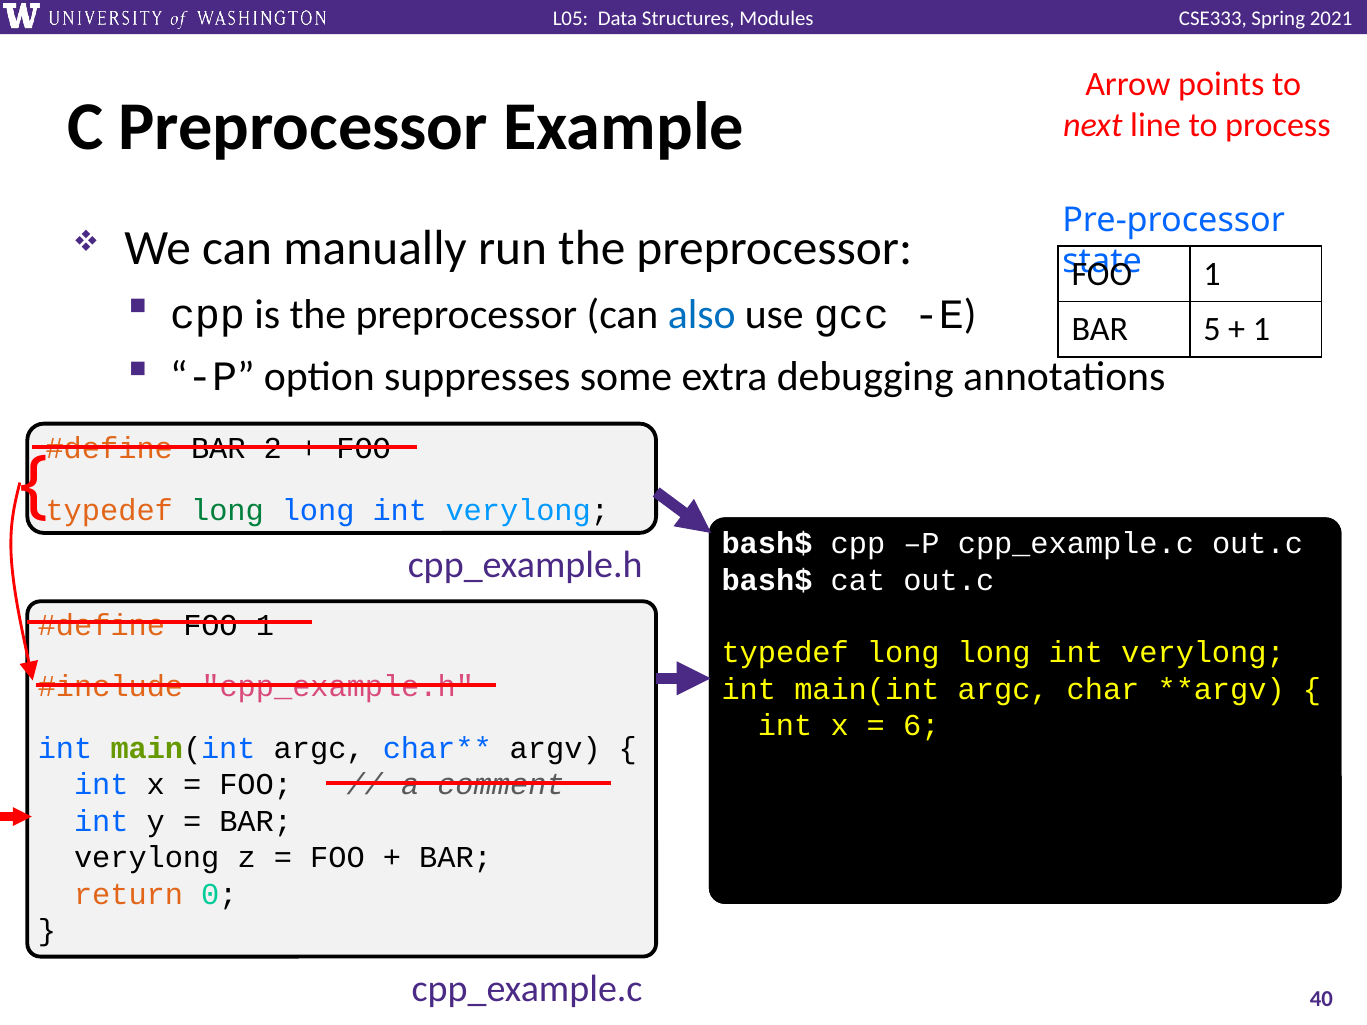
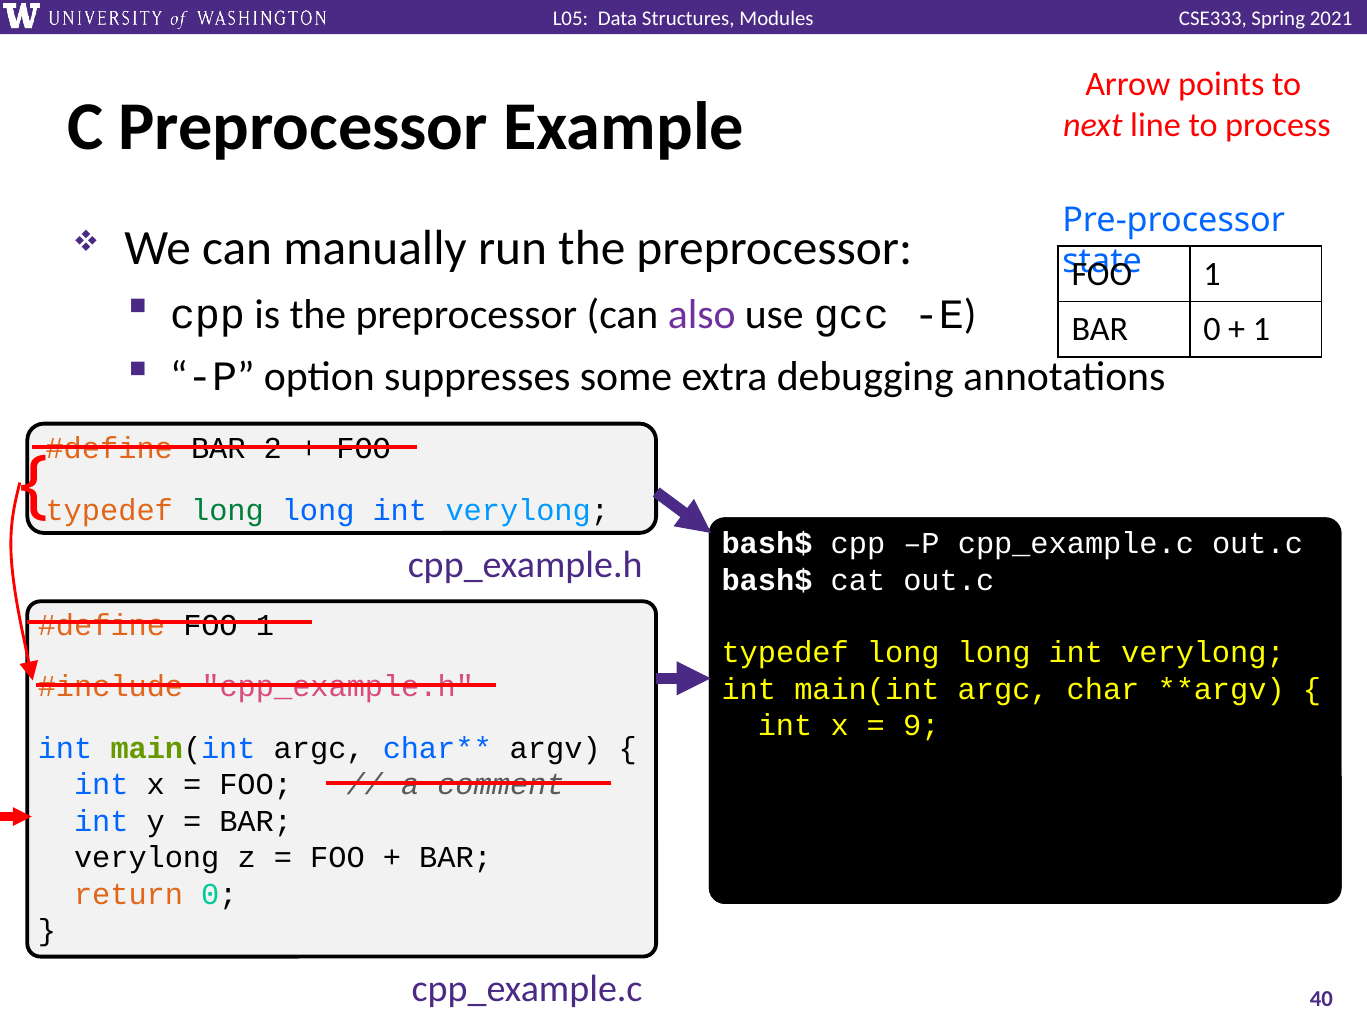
also colour: blue -> purple
BAR 5: 5 -> 0
6: 6 -> 9
